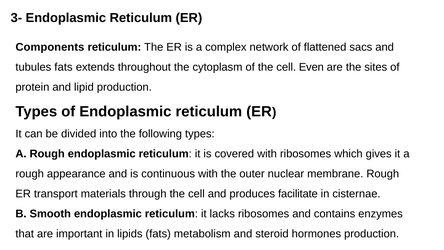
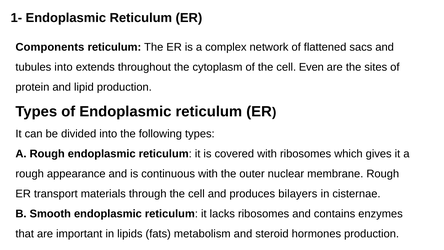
3-: 3- -> 1-
tubules fats: fats -> into
facilitate: facilitate -> bilayers
